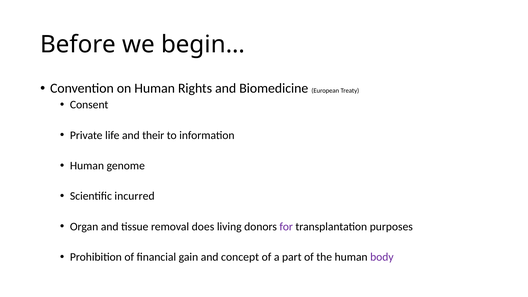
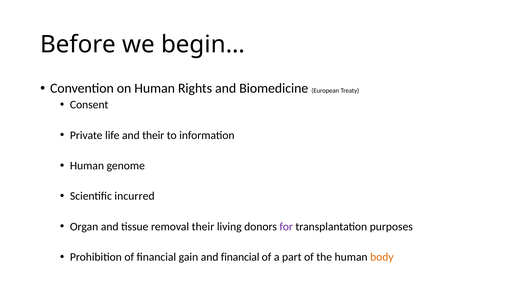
removal does: does -> their
and concept: concept -> financial
body colour: purple -> orange
